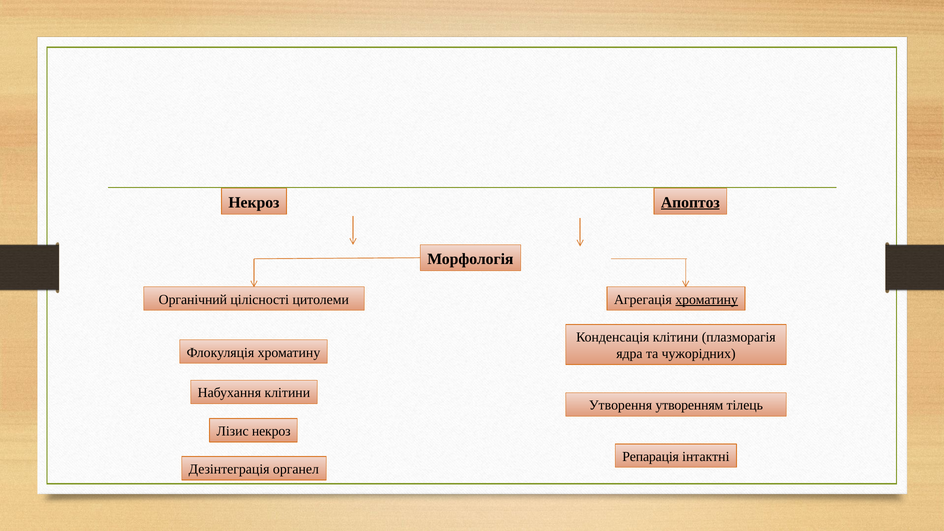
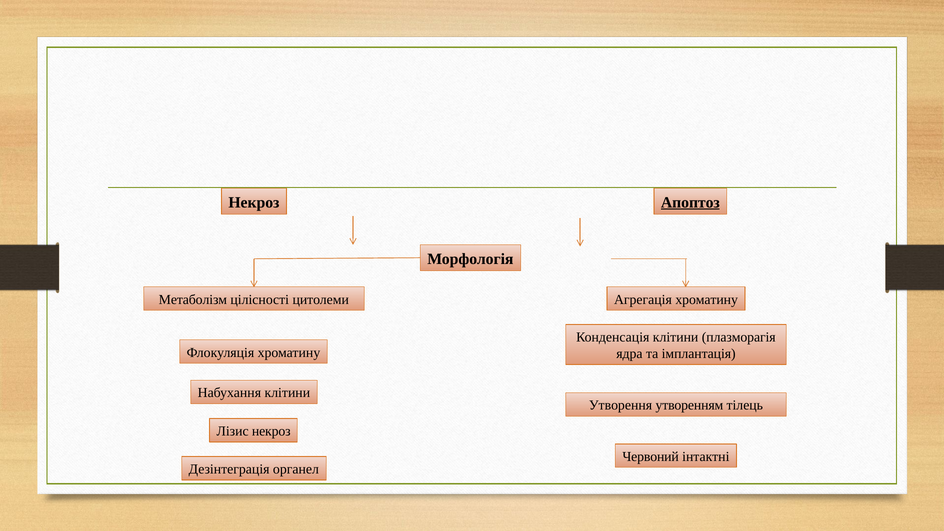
Органічний: Органічний -> Метаболізм
хроматину at (707, 300) underline: present -> none
чужорідних: чужорідних -> імплантація
Репарація: Репарація -> Червоний
